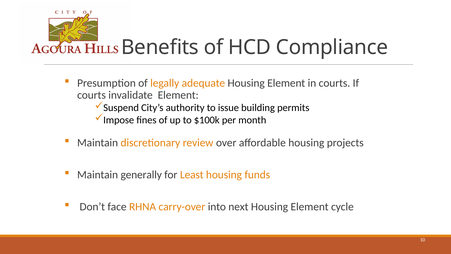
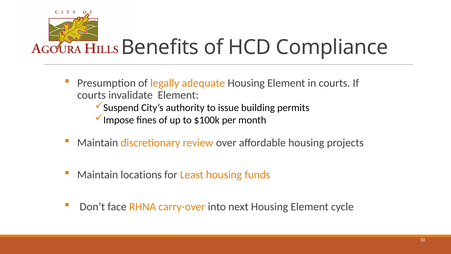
generally: generally -> locations
